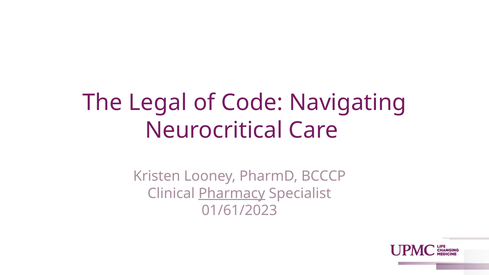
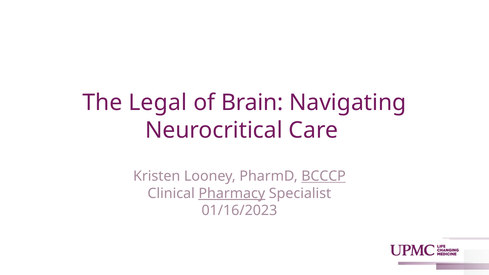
Code: Code -> Brain
BCCCP underline: none -> present
01/61/2023: 01/61/2023 -> 01/16/2023
